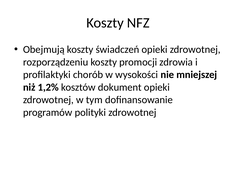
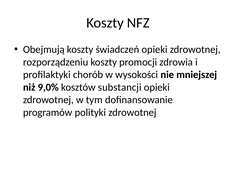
1,2%: 1,2% -> 9,0%
dokument: dokument -> substancji
